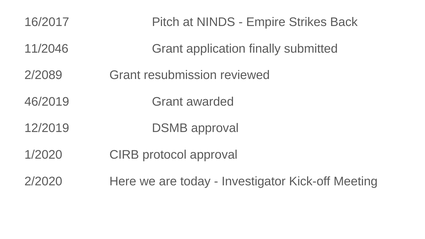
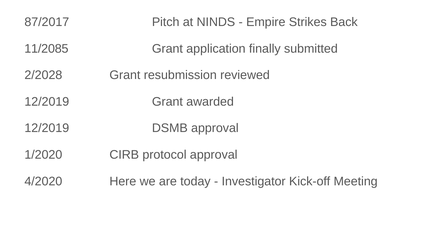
16/2017: 16/2017 -> 87/2017
11/2046: 11/2046 -> 11/2085
2/2089: 2/2089 -> 2/2028
46/2019 at (47, 102): 46/2019 -> 12/2019
2/2020: 2/2020 -> 4/2020
